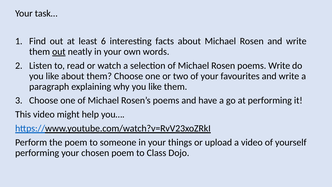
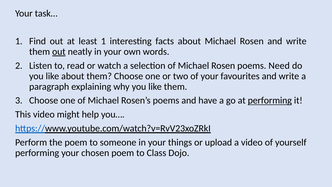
least 6: 6 -> 1
poems Write: Write -> Need
performing at (270, 100) underline: none -> present
